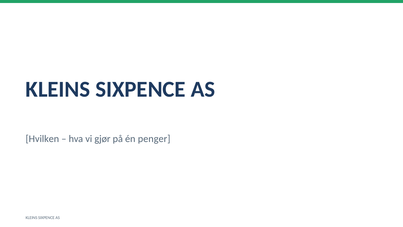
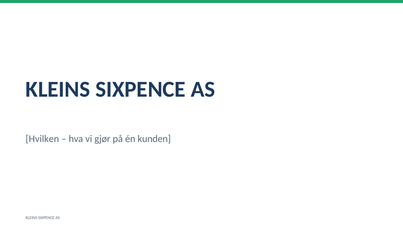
penger: penger -> kunden
